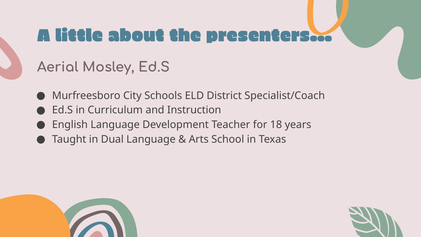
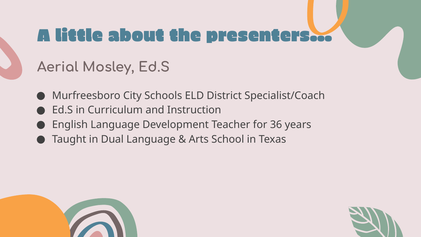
18: 18 -> 36
